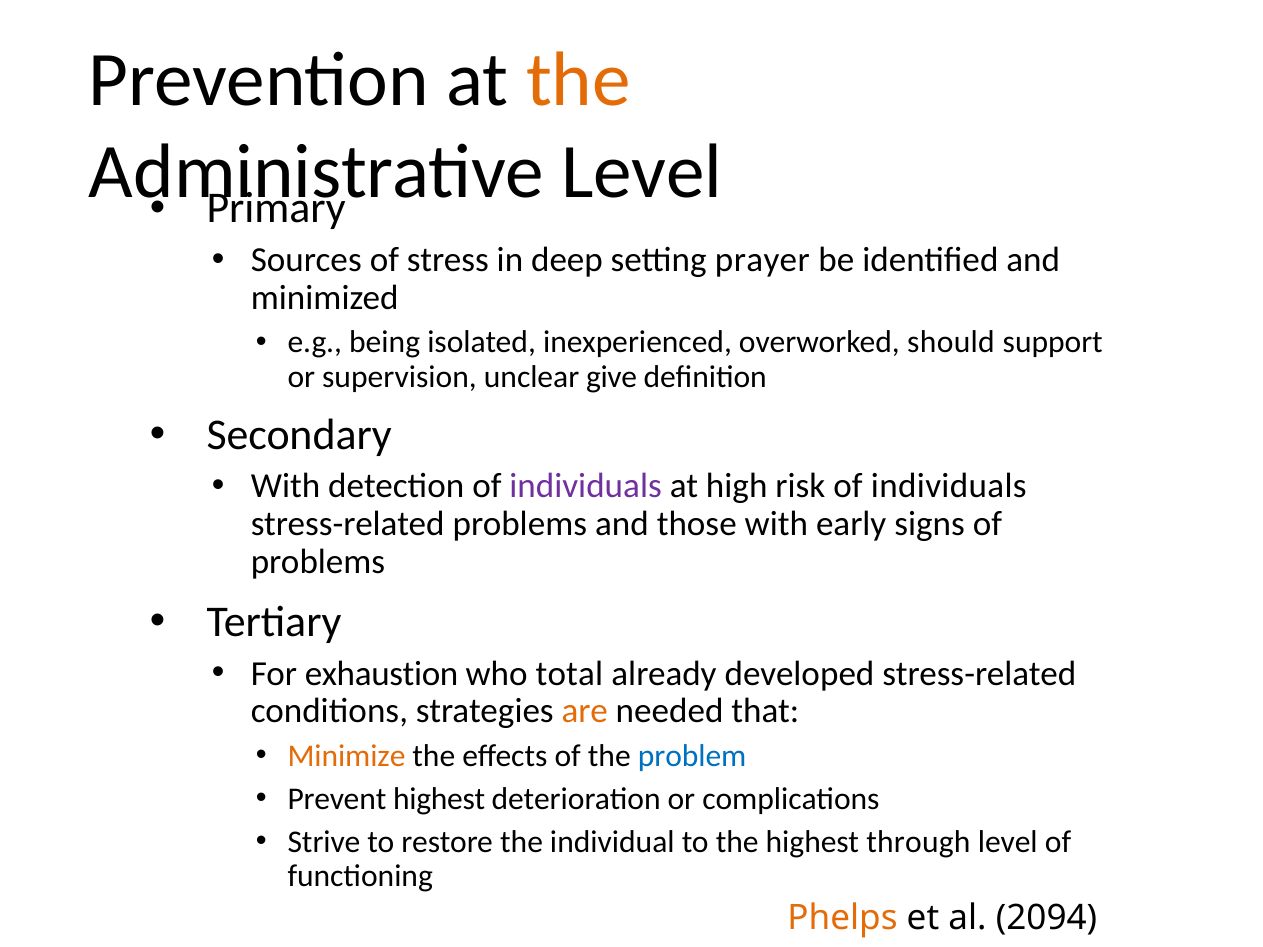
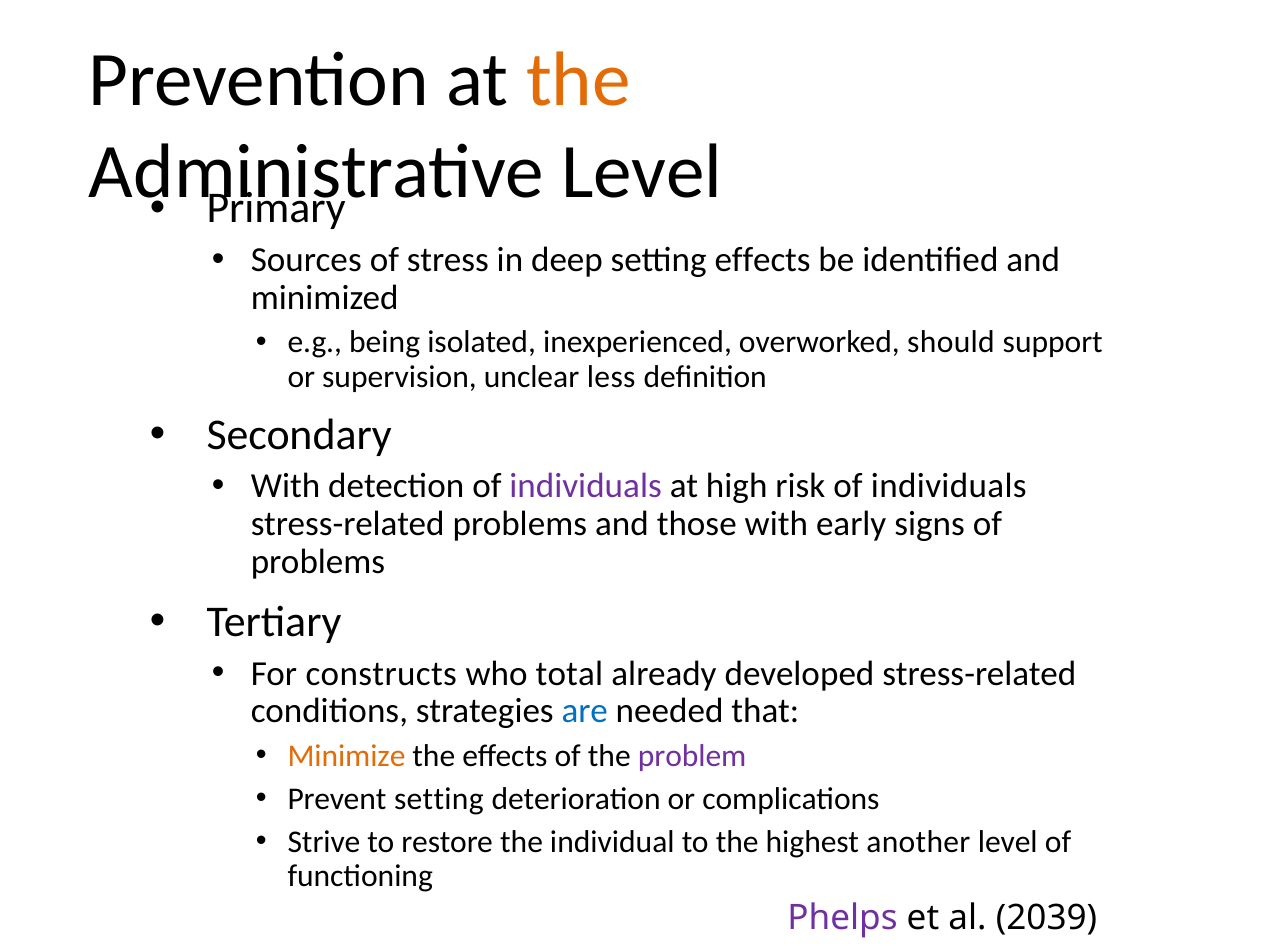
setting prayer: prayer -> effects
give: give -> less
exhaustion: exhaustion -> constructs
are colour: orange -> blue
problem colour: blue -> purple
Prevent highest: highest -> setting
through: through -> another
Phelps colour: orange -> purple
2094: 2094 -> 2039
